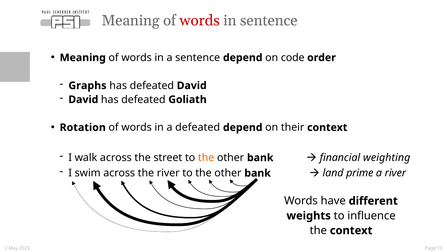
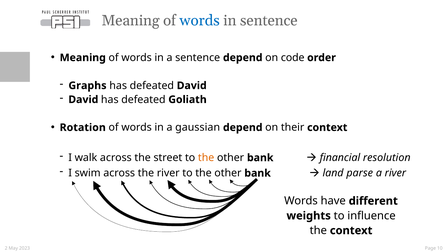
words at (200, 21) colour: red -> blue
a defeated: defeated -> gaussian
weighting: weighting -> resolution
prime: prime -> parse
